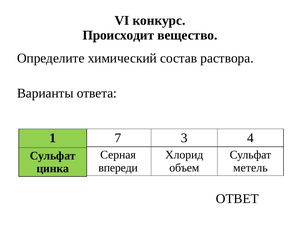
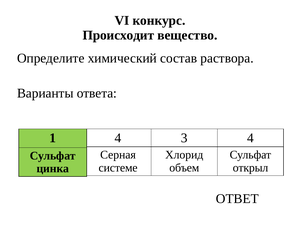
7 at (118, 138): 7 -> 4
впереди: впереди -> системе
метель: метель -> открыл
